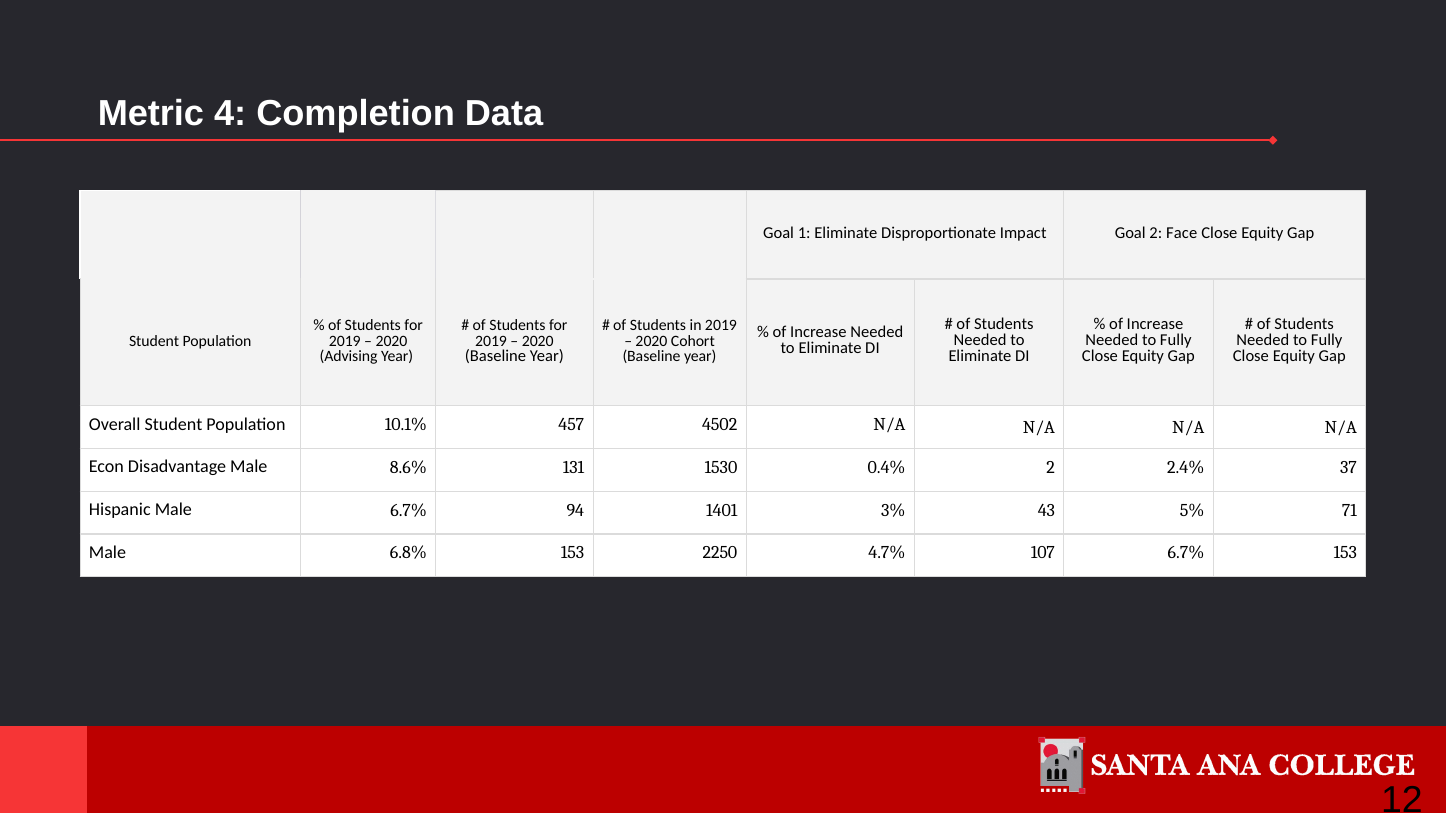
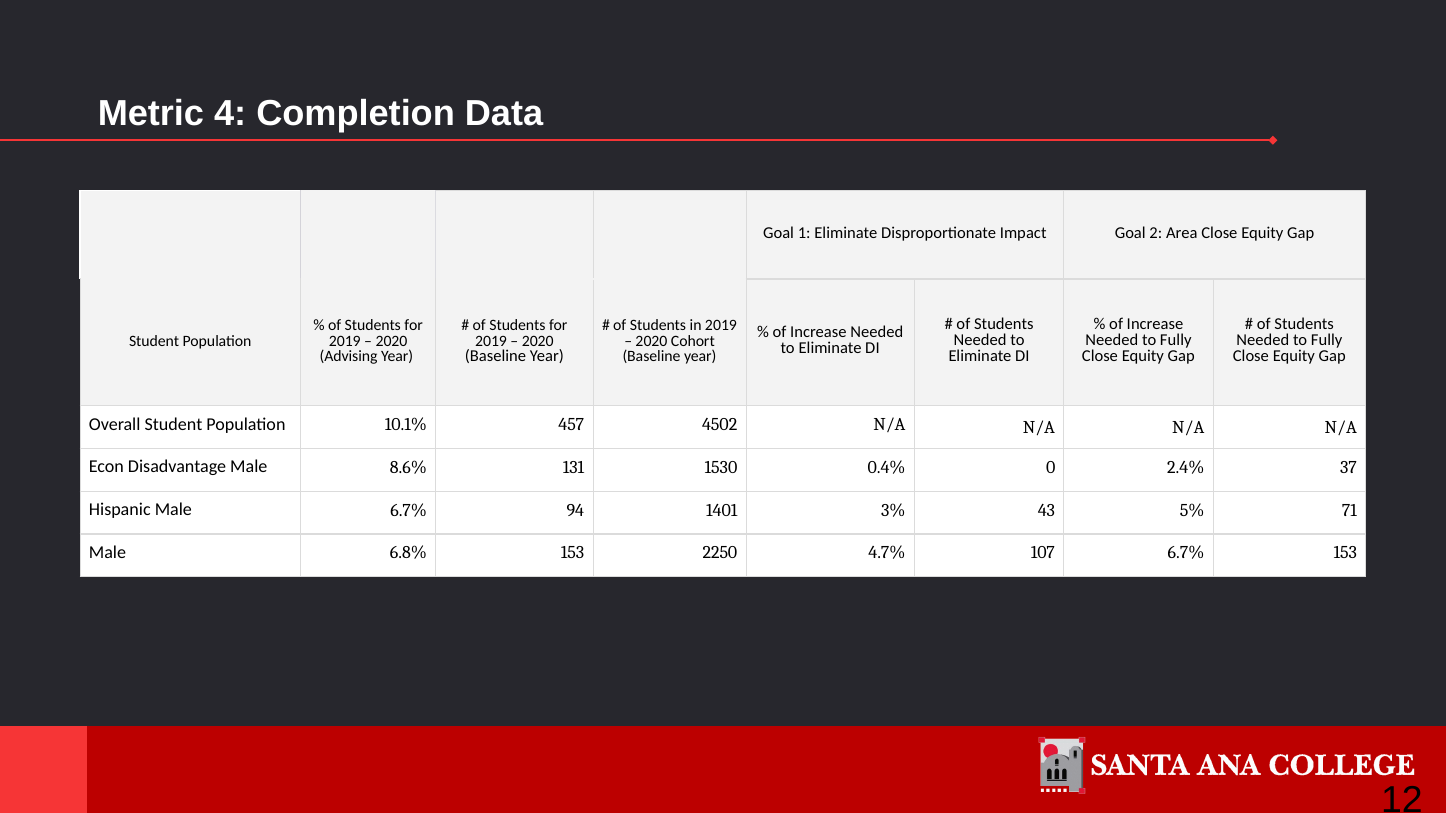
Face: Face -> Area
0.4% 2: 2 -> 0
